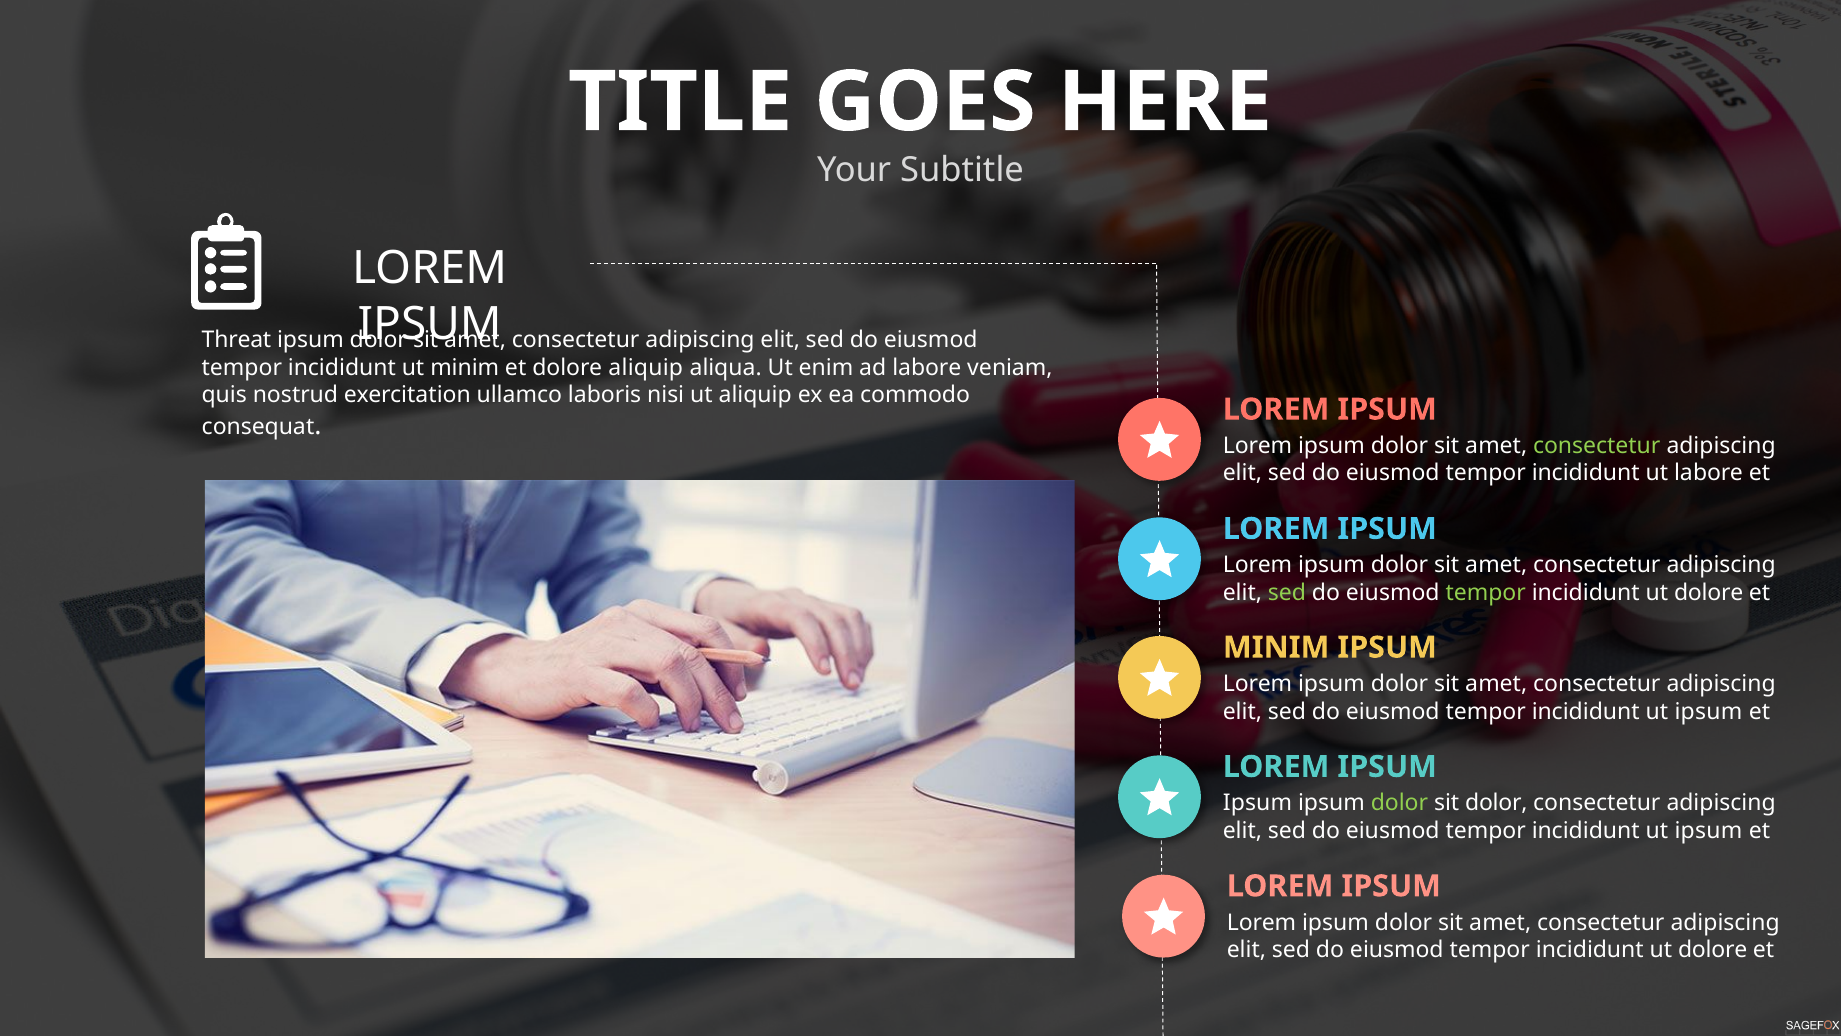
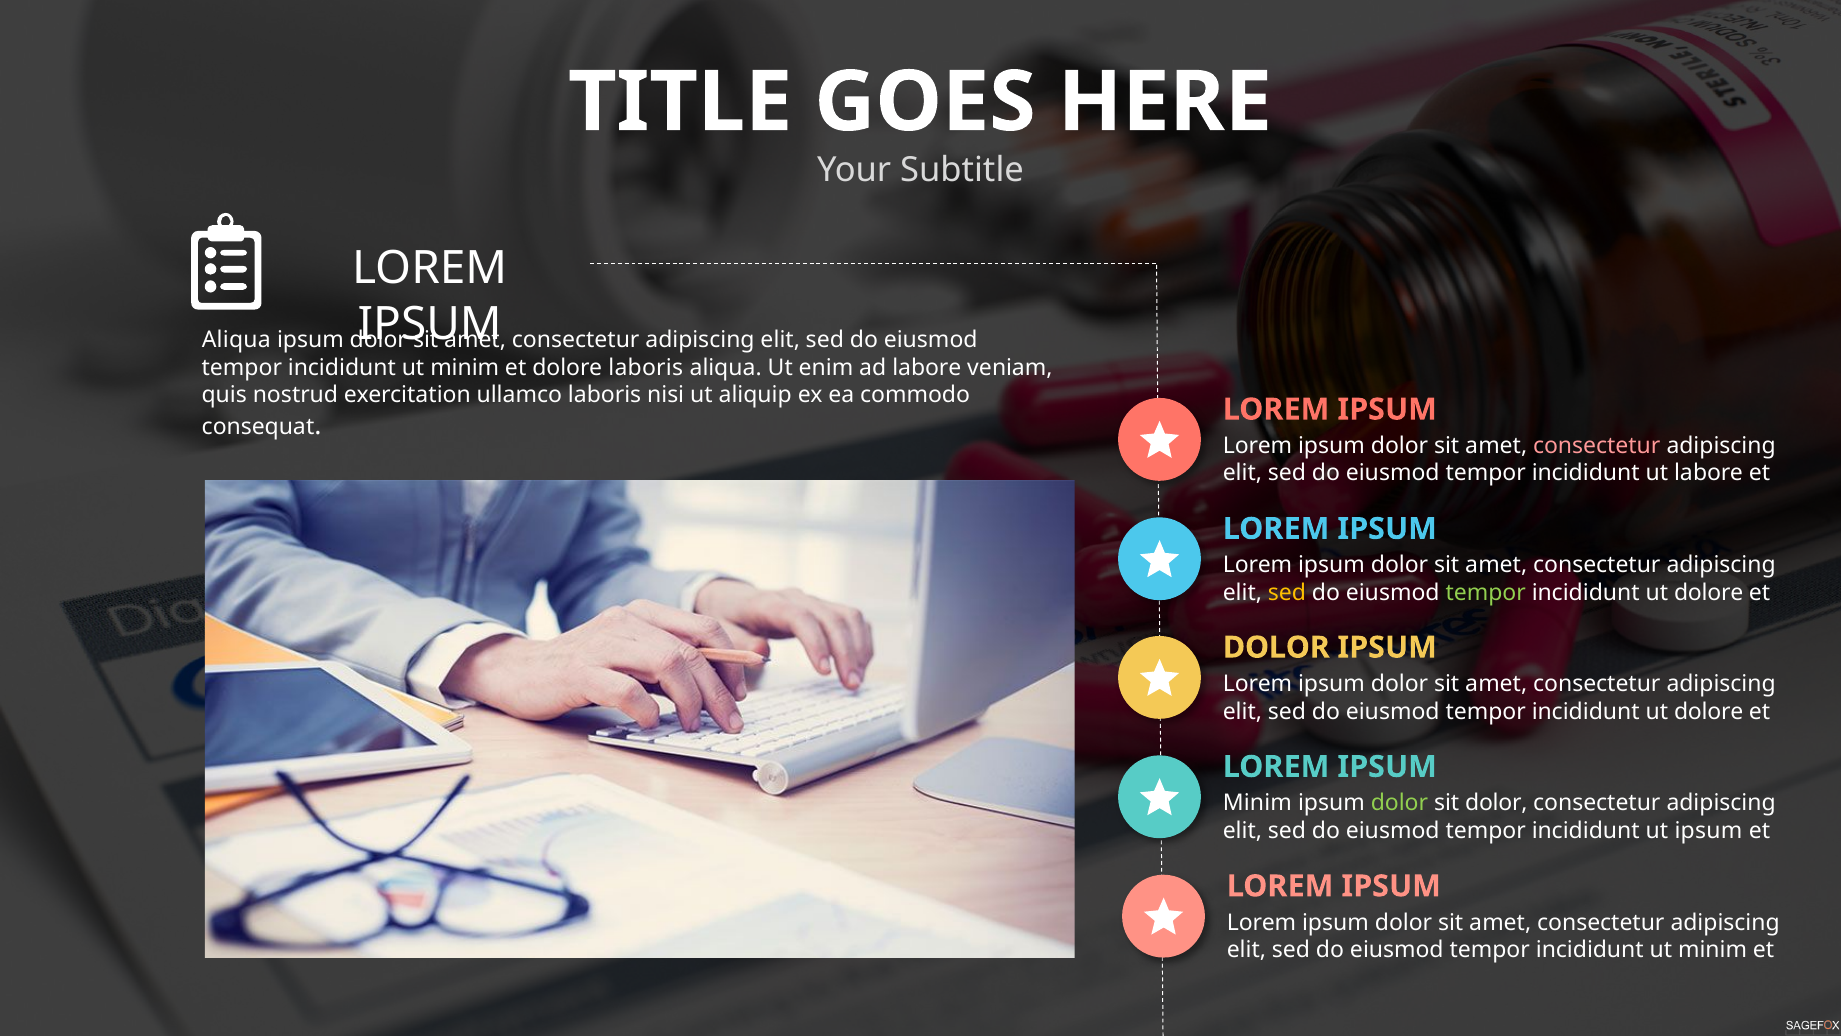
Threat at (237, 340): Threat -> Aliqua
dolore aliquip: aliquip -> laboris
consectetur at (1597, 446) colour: light green -> pink
sed at (1287, 592) colour: light green -> yellow
MINIM at (1276, 647): MINIM -> DOLOR
ipsum at (1708, 711): ipsum -> dolore
Ipsum at (1257, 803): Ipsum -> Minim
dolore at (1713, 950): dolore -> minim
